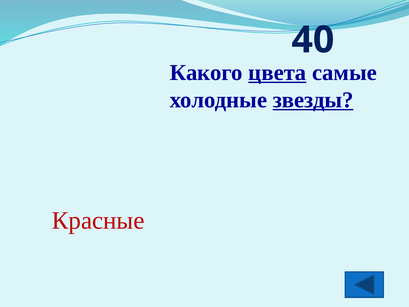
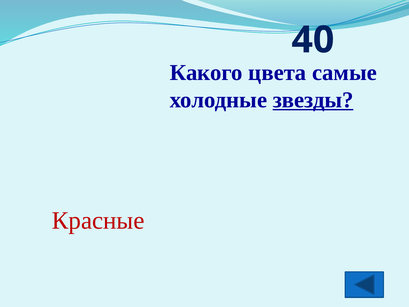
цвета underline: present -> none
